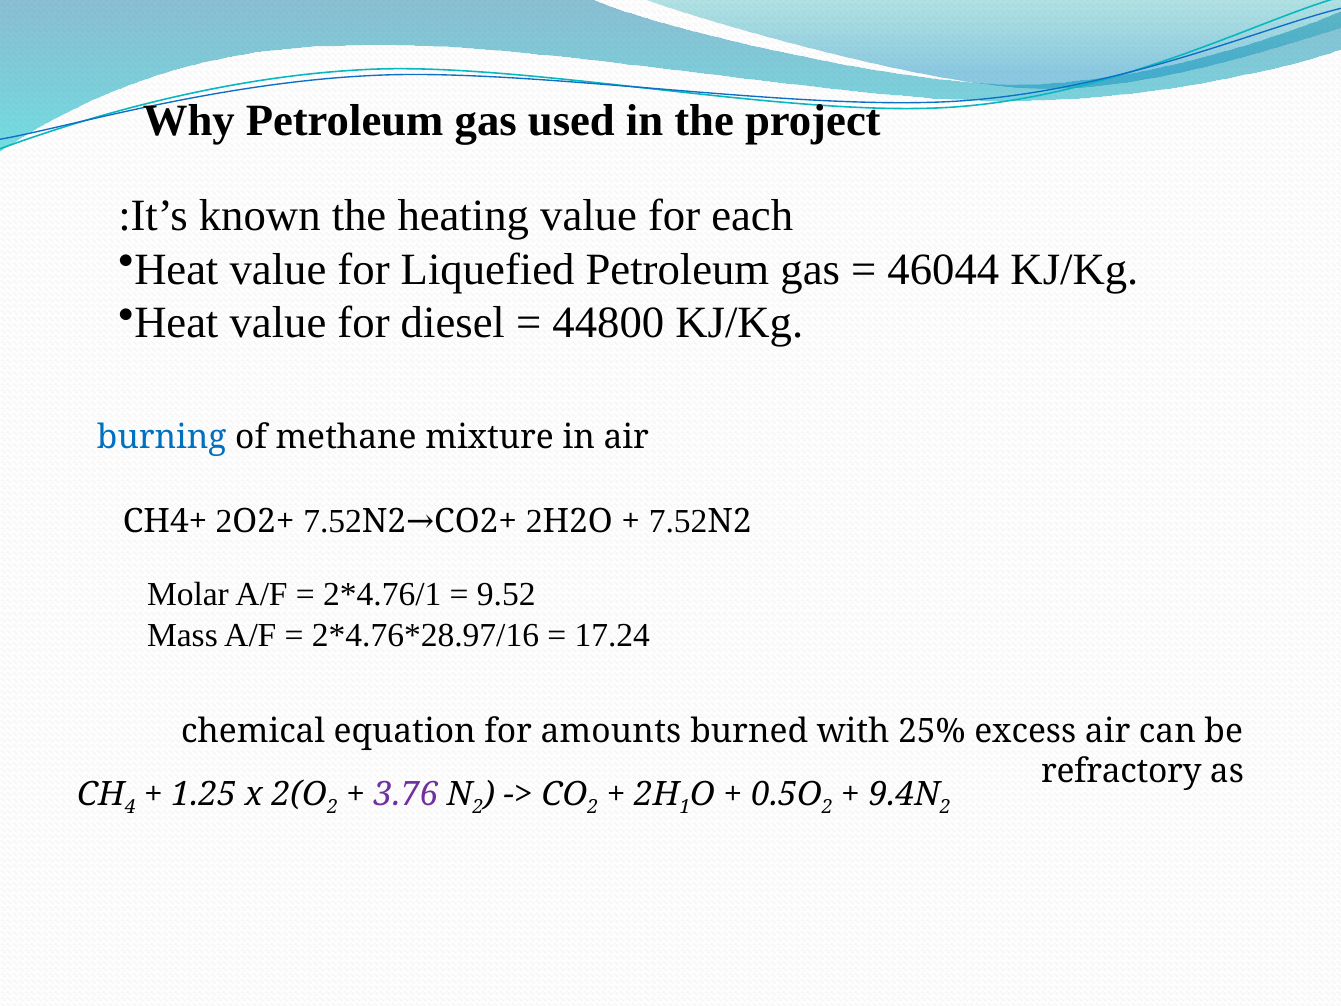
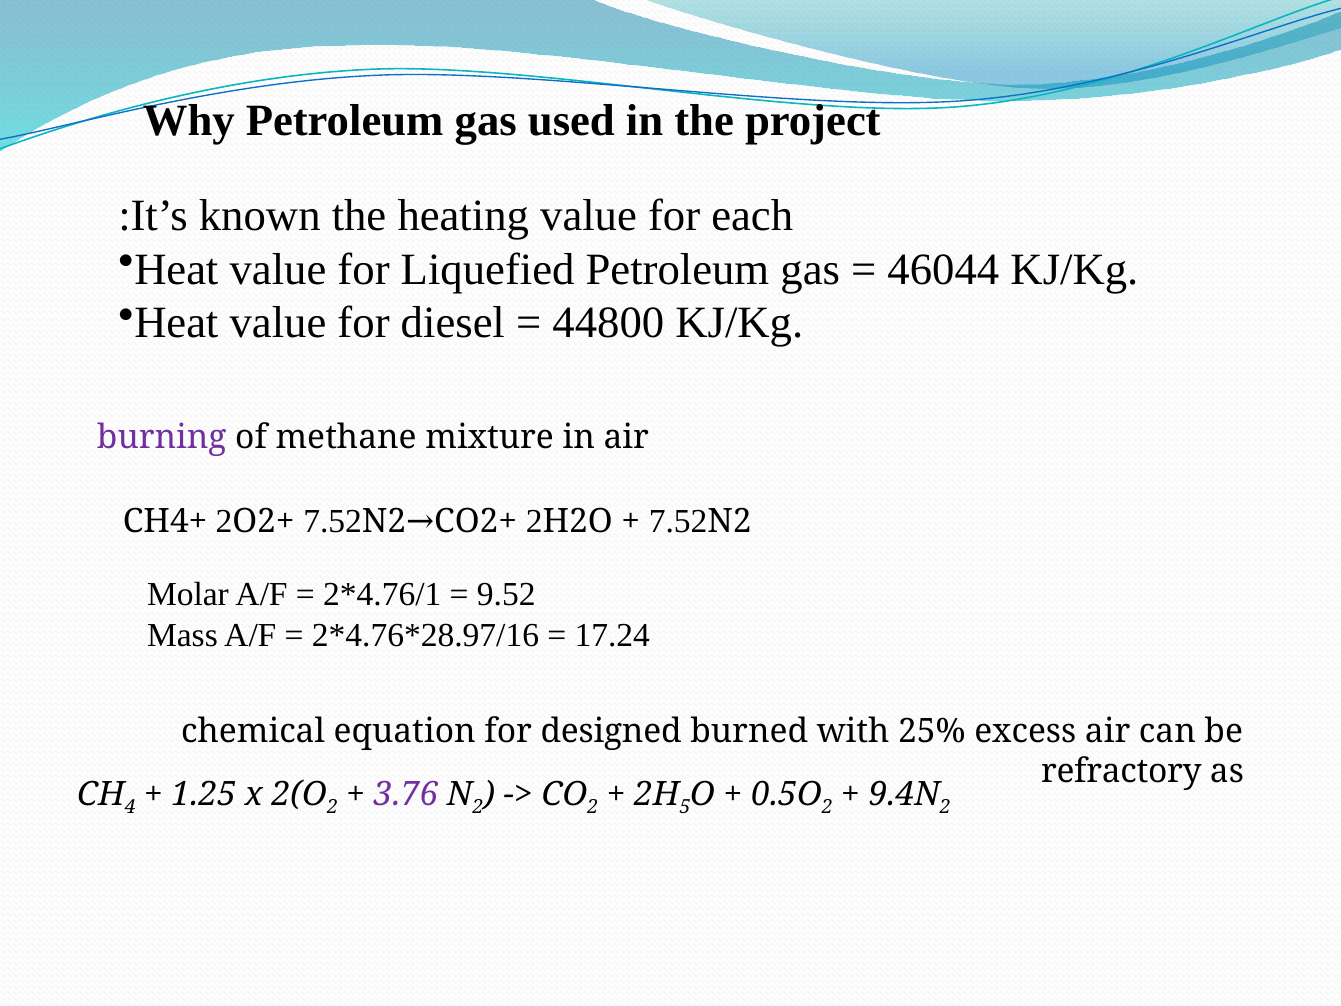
burning colour: blue -> purple
amounts: amounts -> designed
1: 1 -> 5
